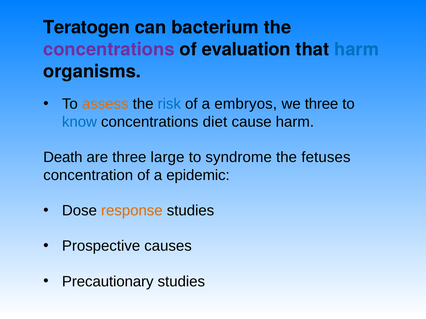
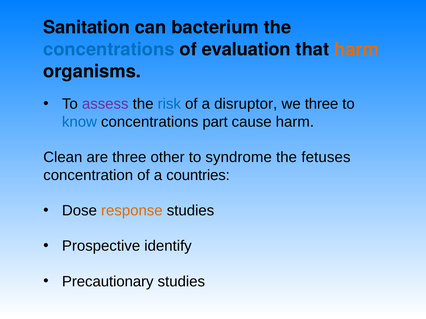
Teratogen: Teratogen -> Sanitation
concentrations at (109, 50) colour: purple -> blue
harm at (357, 50) colour: blue -> orange
assess colour: orange -> purple
embryos: embryos -> disruptor
diet: diet -> part
Death: Death -> Clean
large: large -> other
epidemic: epidemic -> countries
causes: causes -> identify
